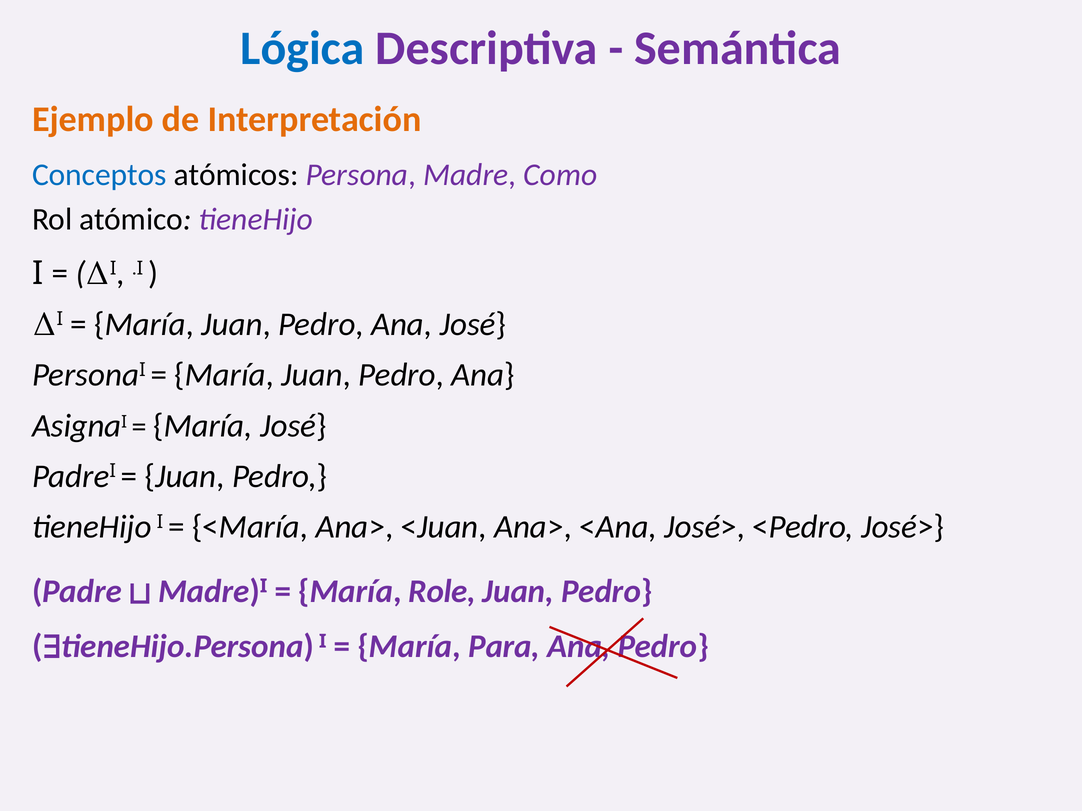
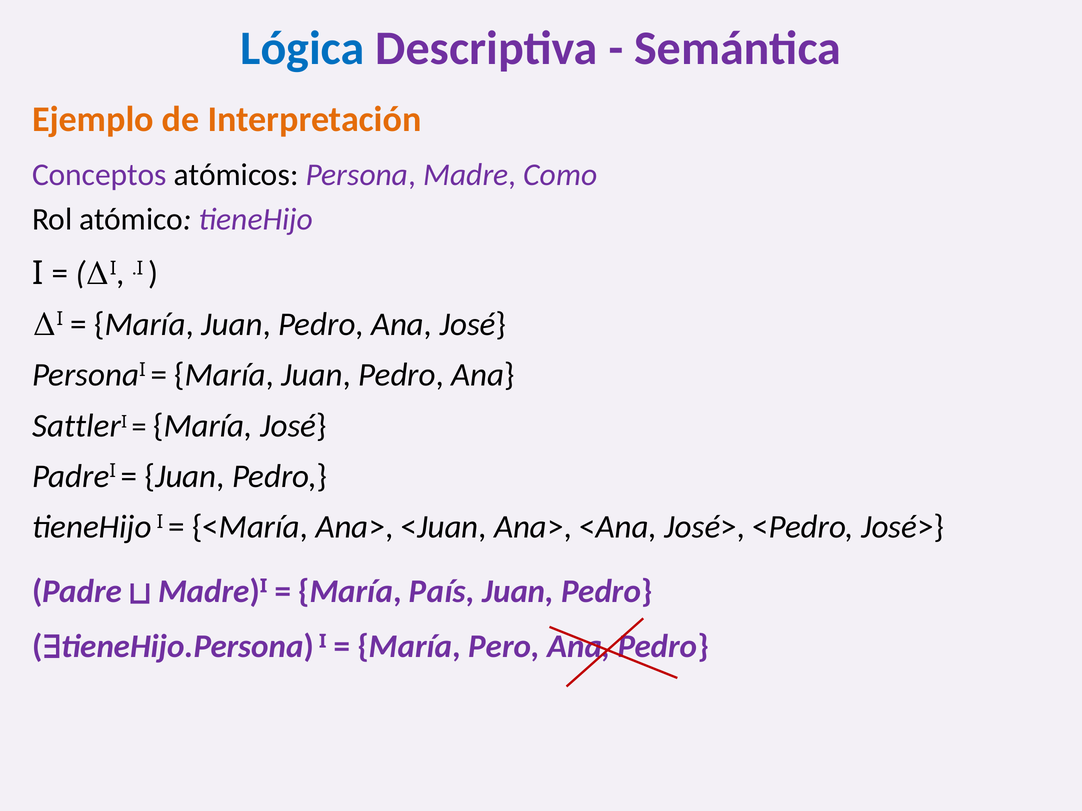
Conceptos colour: blue -> purple
Asigna: Asigna -> Sattler
Role: Role -> País
Para: Para -> Pero
